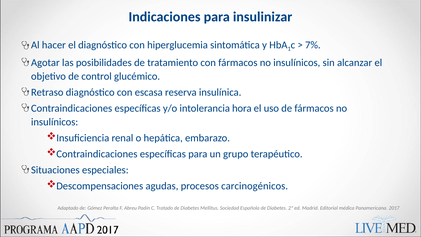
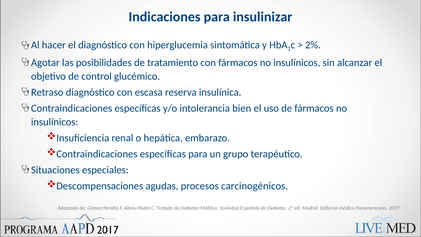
7%: 7% -> 2%
hora: hora -> bien
